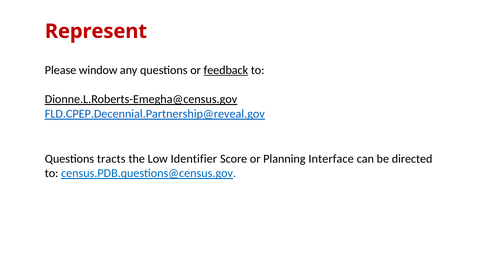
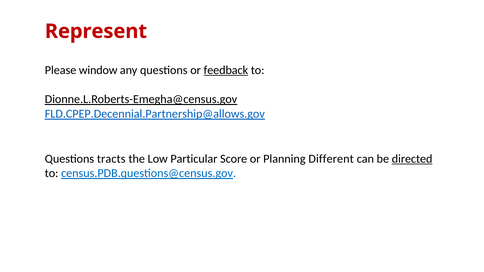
FLD.CPEP.Decennial.Partnership@reveal.gov: FLD.CPEP.Decennial.Partnership@reveal.gov -> FLD.CPEP.Decennial.Partnership@allows.gov
Identifier: Identifier -> Particular
Interface: Interface -> Different
directed underline: none -> present
